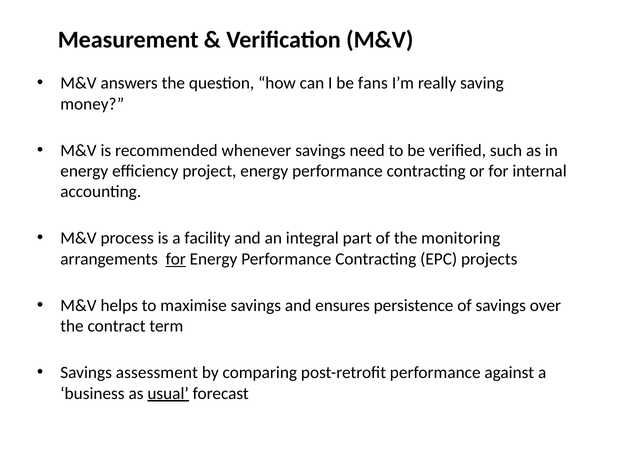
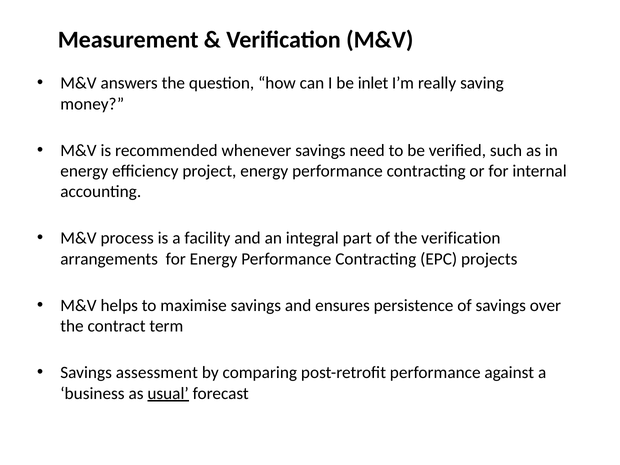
fans: fans -> inlet
the monitoring: monitoring -> verification
for at (176, 259) underline: present -> none
